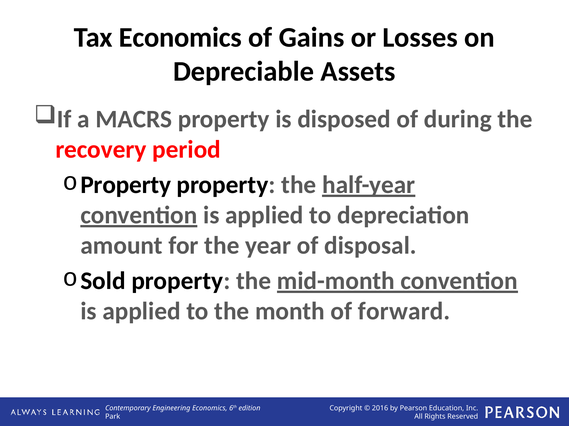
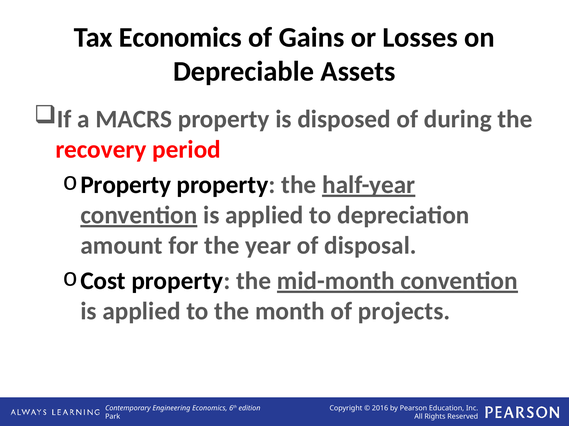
Sold: Sold -> Cost
forward: forward -> projects
